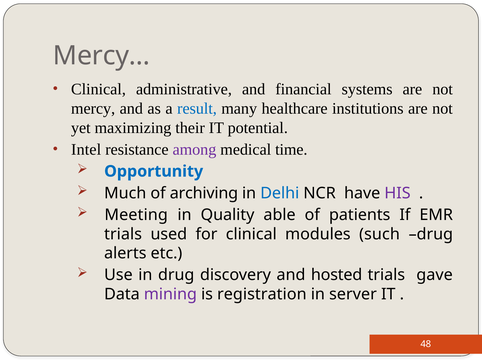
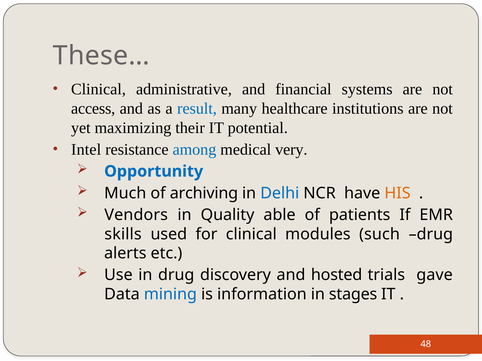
Mercy…: Mercy… -> These…
mercy: mercy -> access
among colour: purple -> blue
time: time -> very
HIS colour: purple -> orange
Meeting: Meeting -> Vendors
trials at (123, 234): trials -> skills
mining colour: purple -> blue
registration: registration -> information
server: server -> stages
